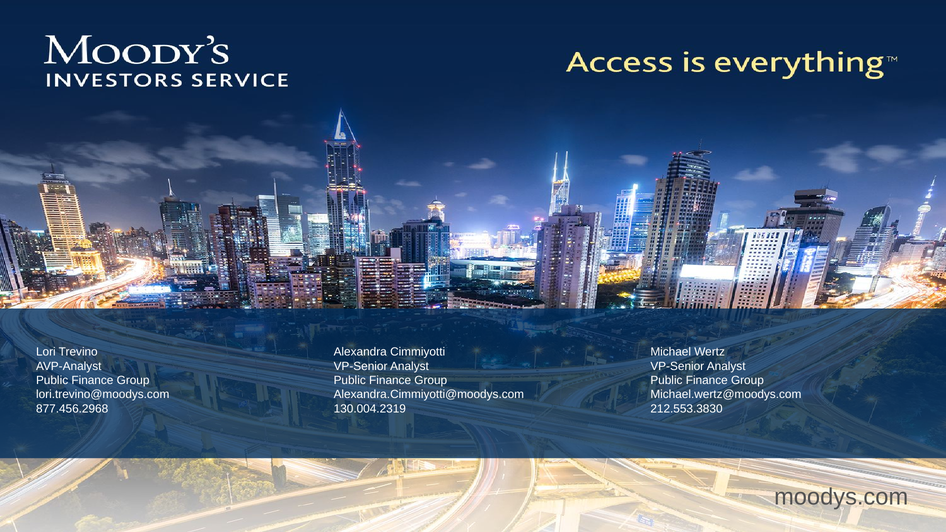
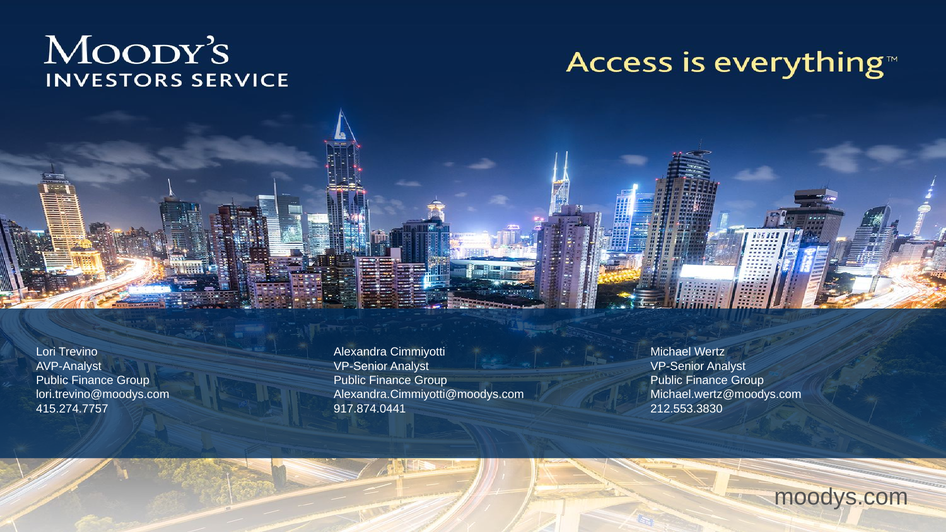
877.456.2968: 877.456.2968 -> 415.274.7757
130.004.2319: 130.004.2319 -> 917.874.0441
